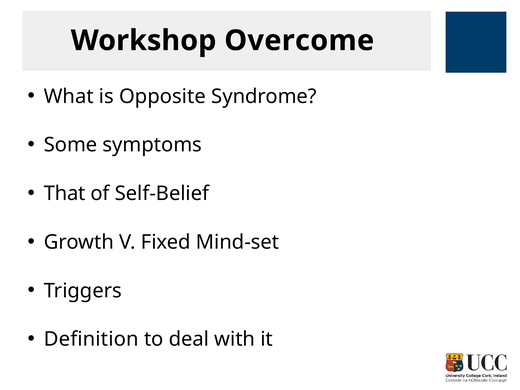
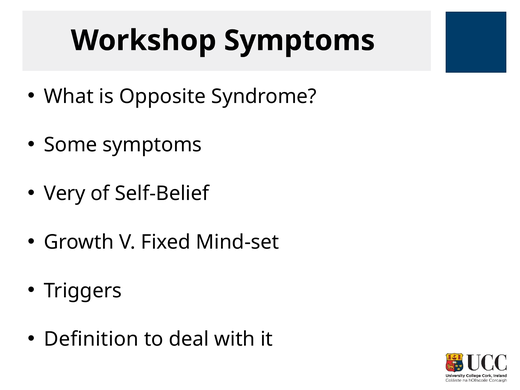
Workshop Overcome: Overcome -> Symptoms
That: That -> Very
